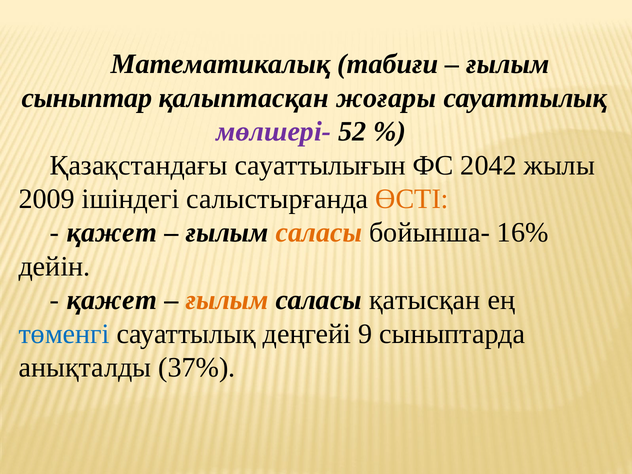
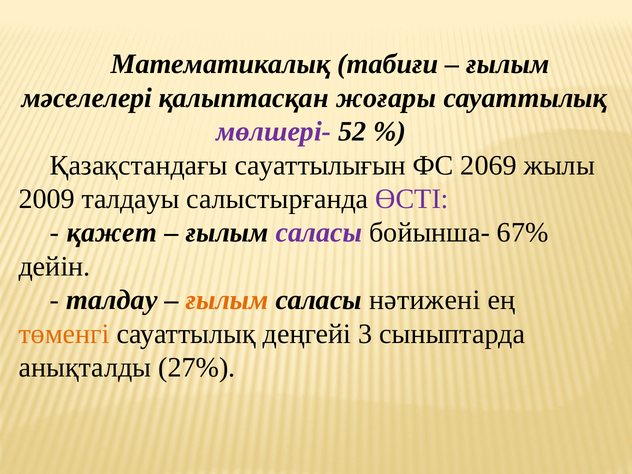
сыныптар: сыныптар -> мәселелері
2042: 2042 -> 2069
ішіндегі: ішіндегі -> талдауы
ӨСТІ colour: orange -> purple
саласы at (319, 233) colour: orange -> purple
16%: 16% -> 67%
қажет at (112, 300): қажет -> талдау
қатысқан: қатысқан -> нәтижені
төменгі colour: blue -> orange
9: 9 -> 3
37%: 37% -> 27%
